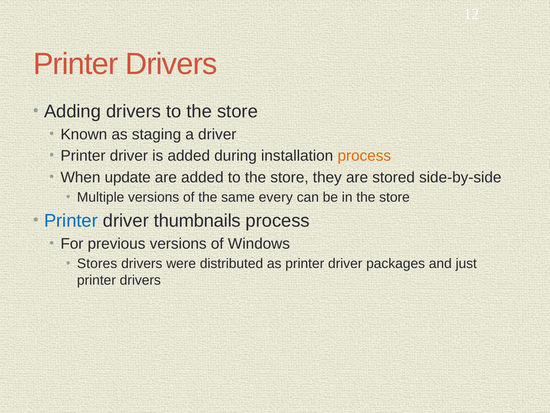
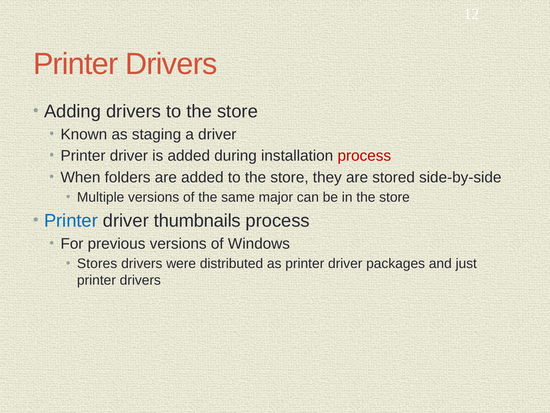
process at (364, 156) colour: orange -> red
update: update -> folders
every: every -> major
